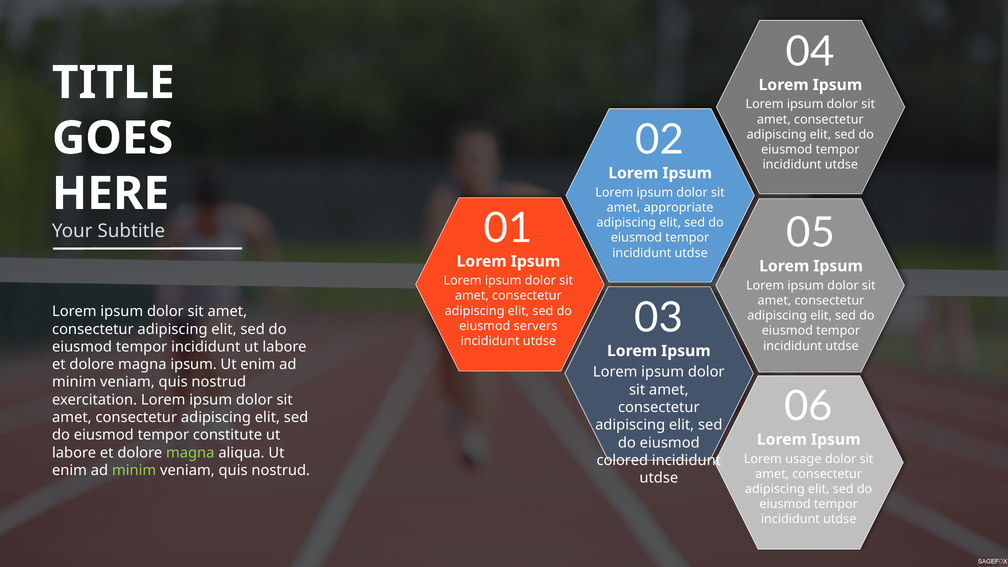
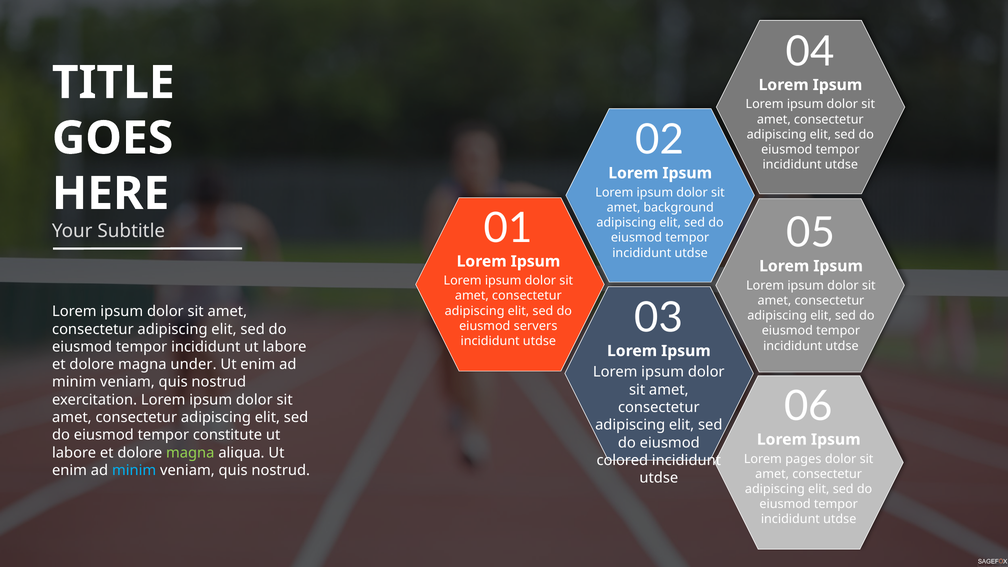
appropriate: appropriate -> background
magna ipsum: ipsum -> under
usage: usage -> pages
minim at (134, 470) colour: light green -> light blue
